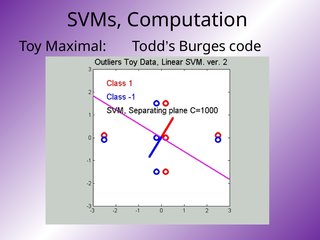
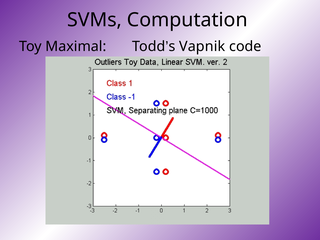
Burges: Burges -> Vapnik
